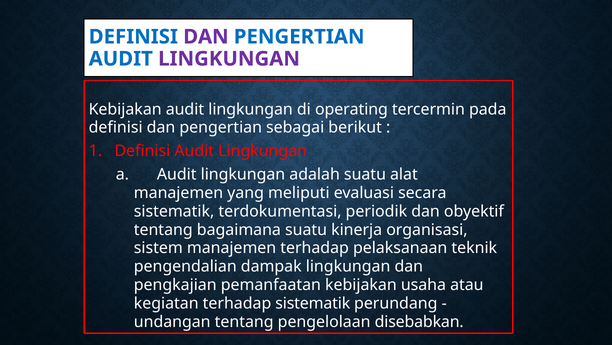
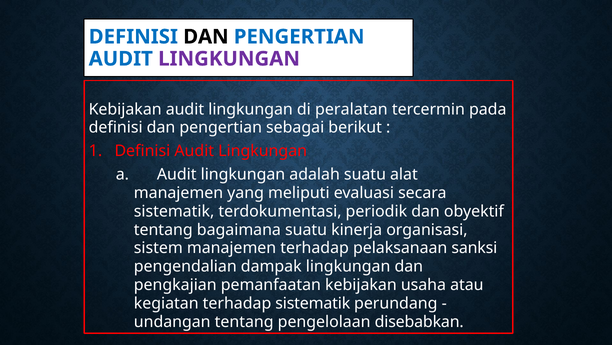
DAN at (206, 37) colour: purple -> black
operating: operating -> peralatan
teknik: teknik -> sanksi
